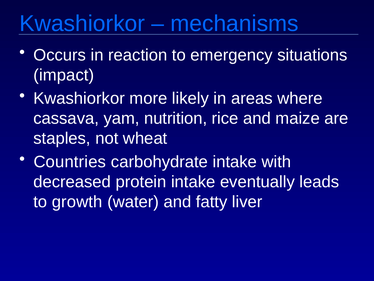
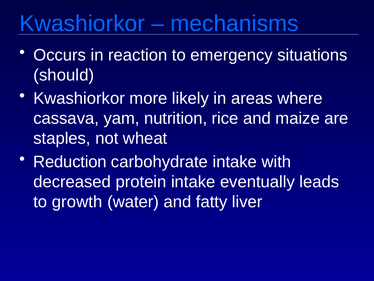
impact: impact -> should
Countries: Countries -> Reduction
